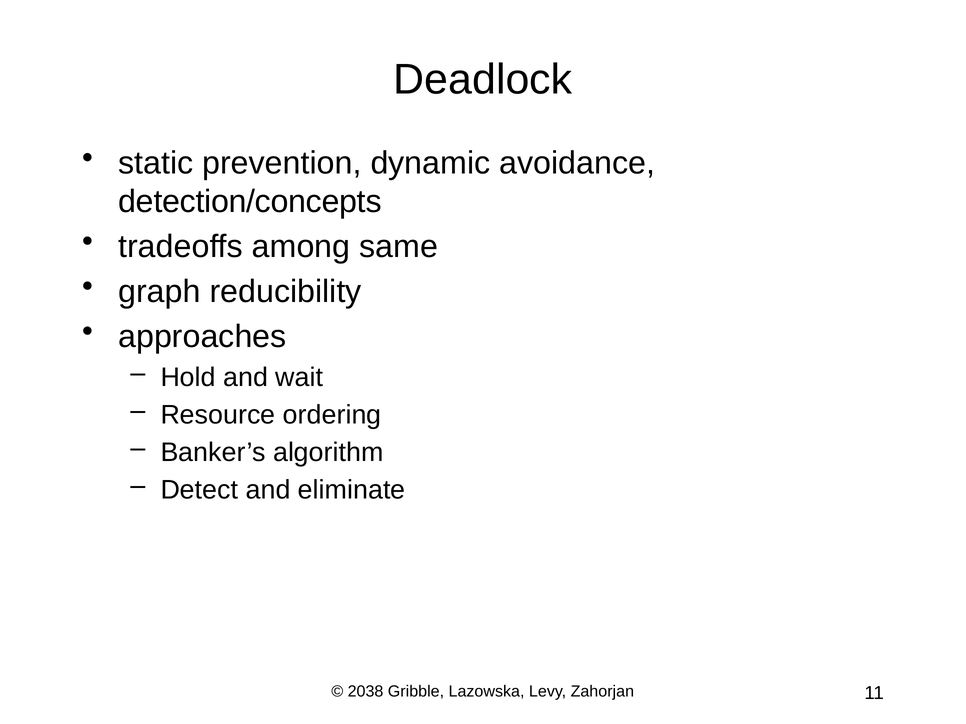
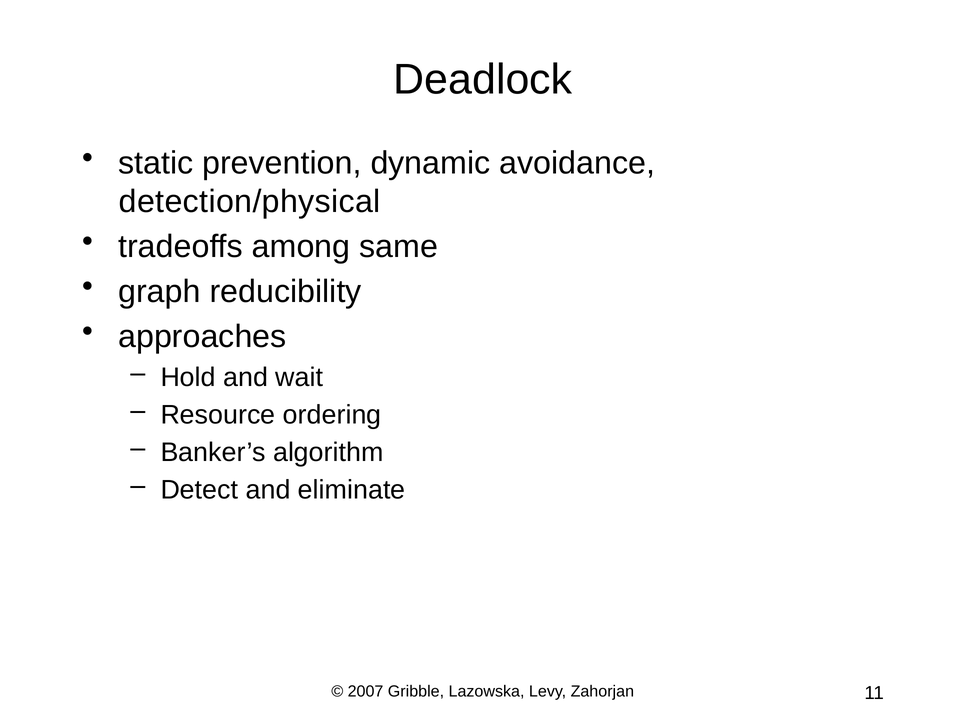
detection/concepts: detection/concepts -> detection/physical
2038: 2038 -> 2007
